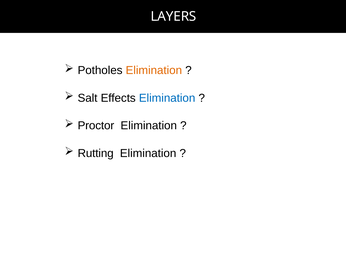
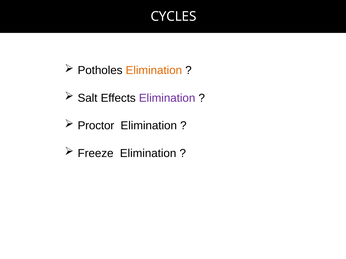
LAYERS: LAYERS -> CYCLES
Elimination at (167, 98) colour: blue -> purple
Rutting: Rutting -> Freeze
